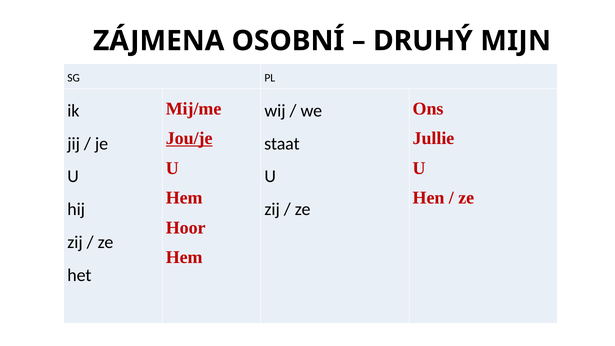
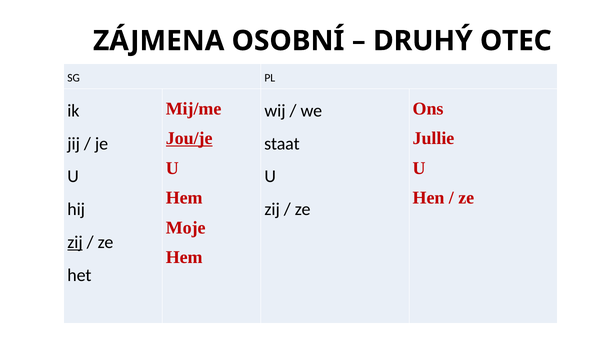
MIJN: MIJN -> OTEC
Hoor: Hoor -> Moje
zij at (75, 242) underline: none -> present
